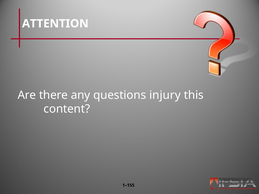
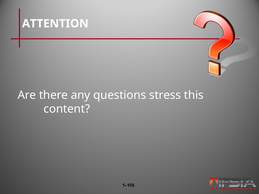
injury: injury -> stress
